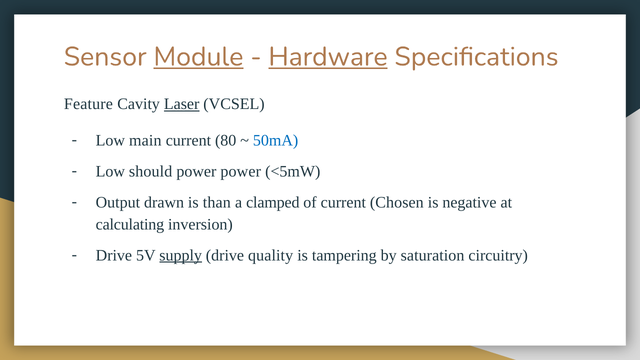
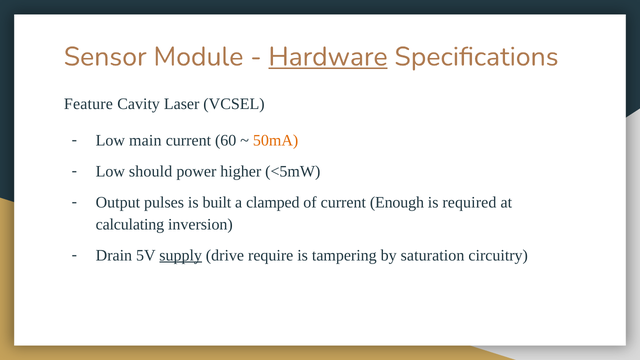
Module underline: present -> none
Laser underline: present -> none
80: 80 -> 60
50mA colour: blue -> orange
power power: power -> higher
drawn: drawn -> pulses
than: than -> built
Chosen: Chosen -> Enough
negative: negative -> required
Drive at (114, 255): Drive -> Drain
quality: quality -> require
